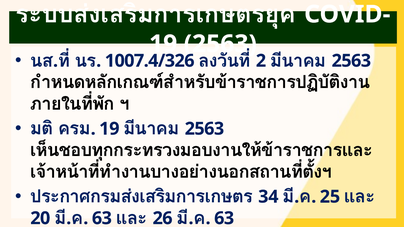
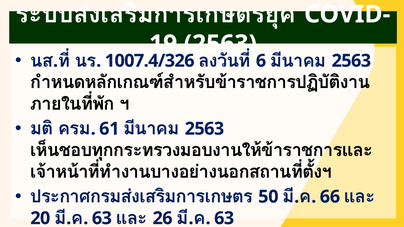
2: 2 -> 6
19 at (109, 129): 19 -> 61
34: 34 -> 50
25: 25 -> 66
